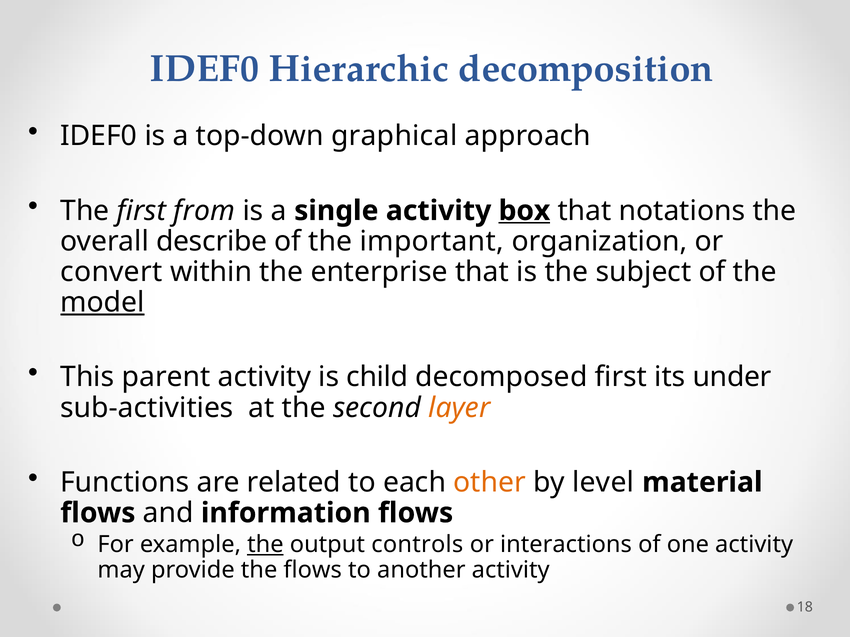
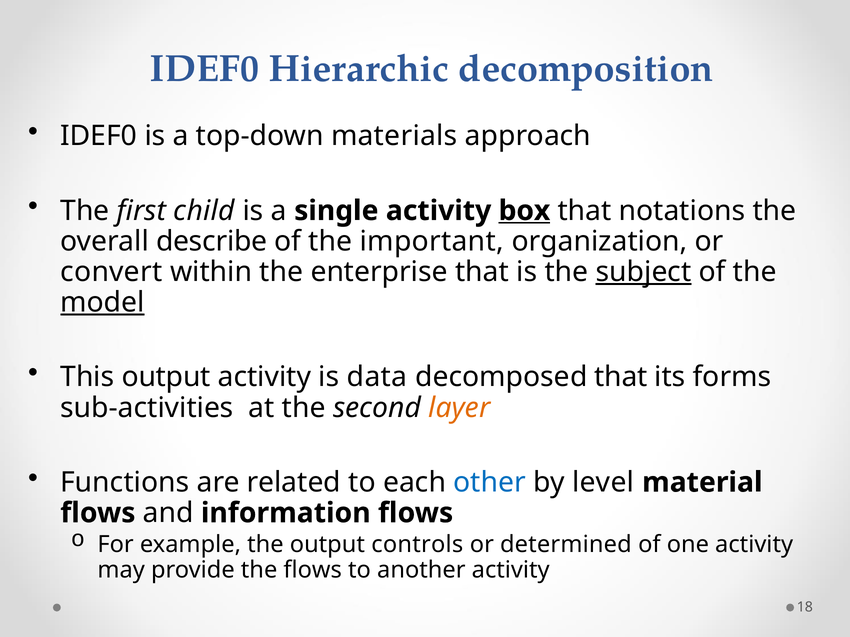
graphical: graphical -> materials
from: from -> child
subject underline: none -> present
This parent: parent -> output
child: child -> data
decomposed first: first -> that
under: under -> forms
other colour: orange -> blue
the at (265, 545) underline: present -> none
interactions: interactions -> determined
